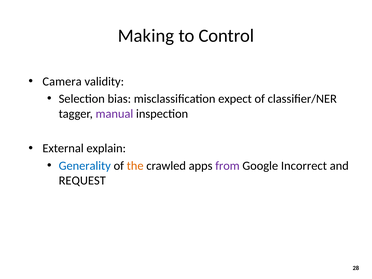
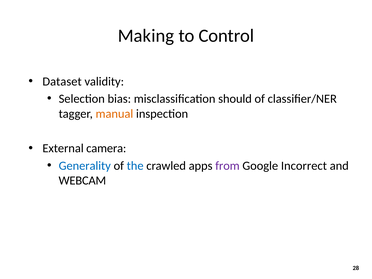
Camera: Camera -> Dataset
expect: expect -> should
manual colour: purple -> orange
explain: explain -> camera
the colour: orange -> blue
REQUEST: REQUEST -> WEBCAM
